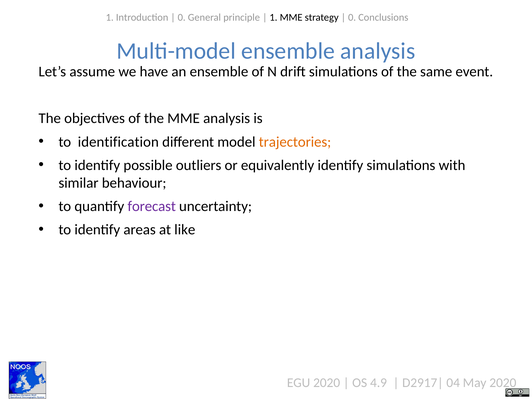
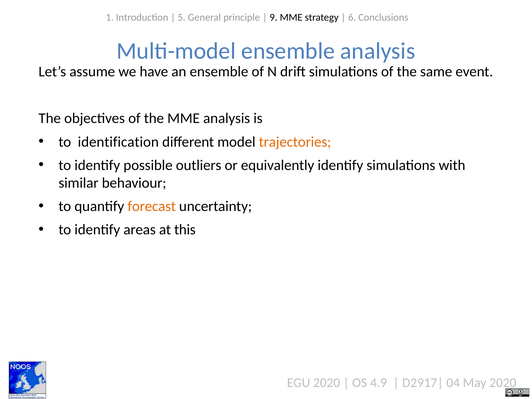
0 at (182, 17): 0 -> 5
1 at (273, 17): 1 -> 9
0 at (352, 17): 0 -> 6
forecast colour: purple -> orange
like: like -> this
